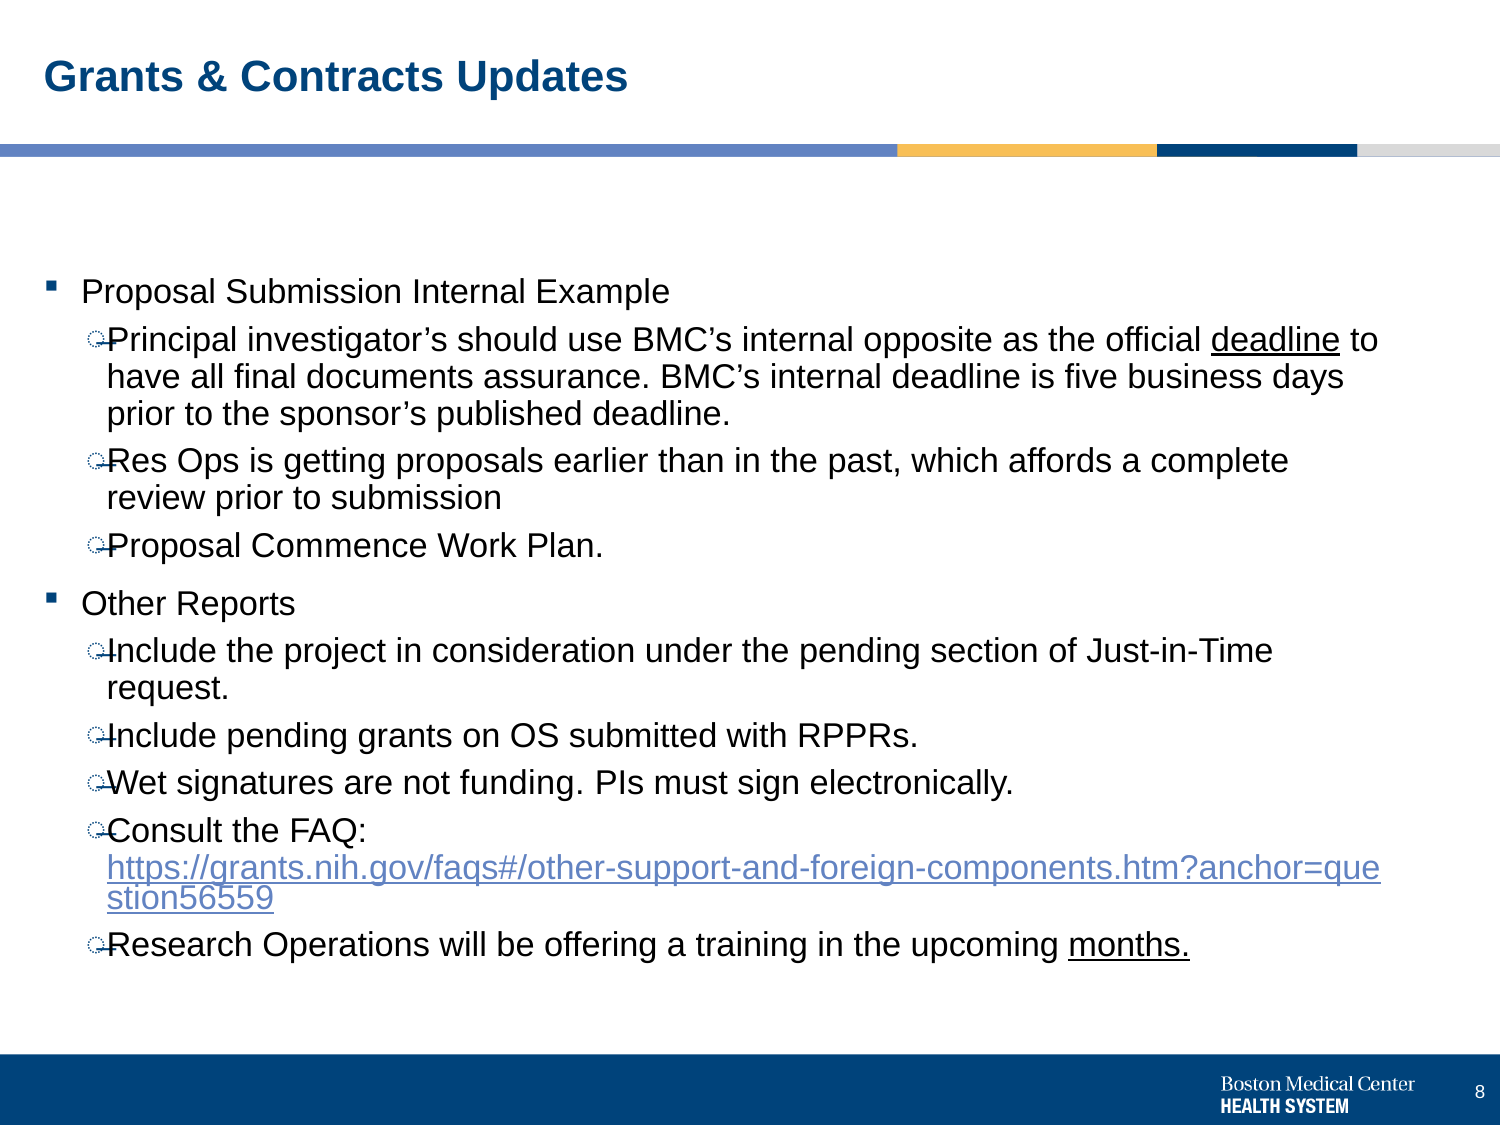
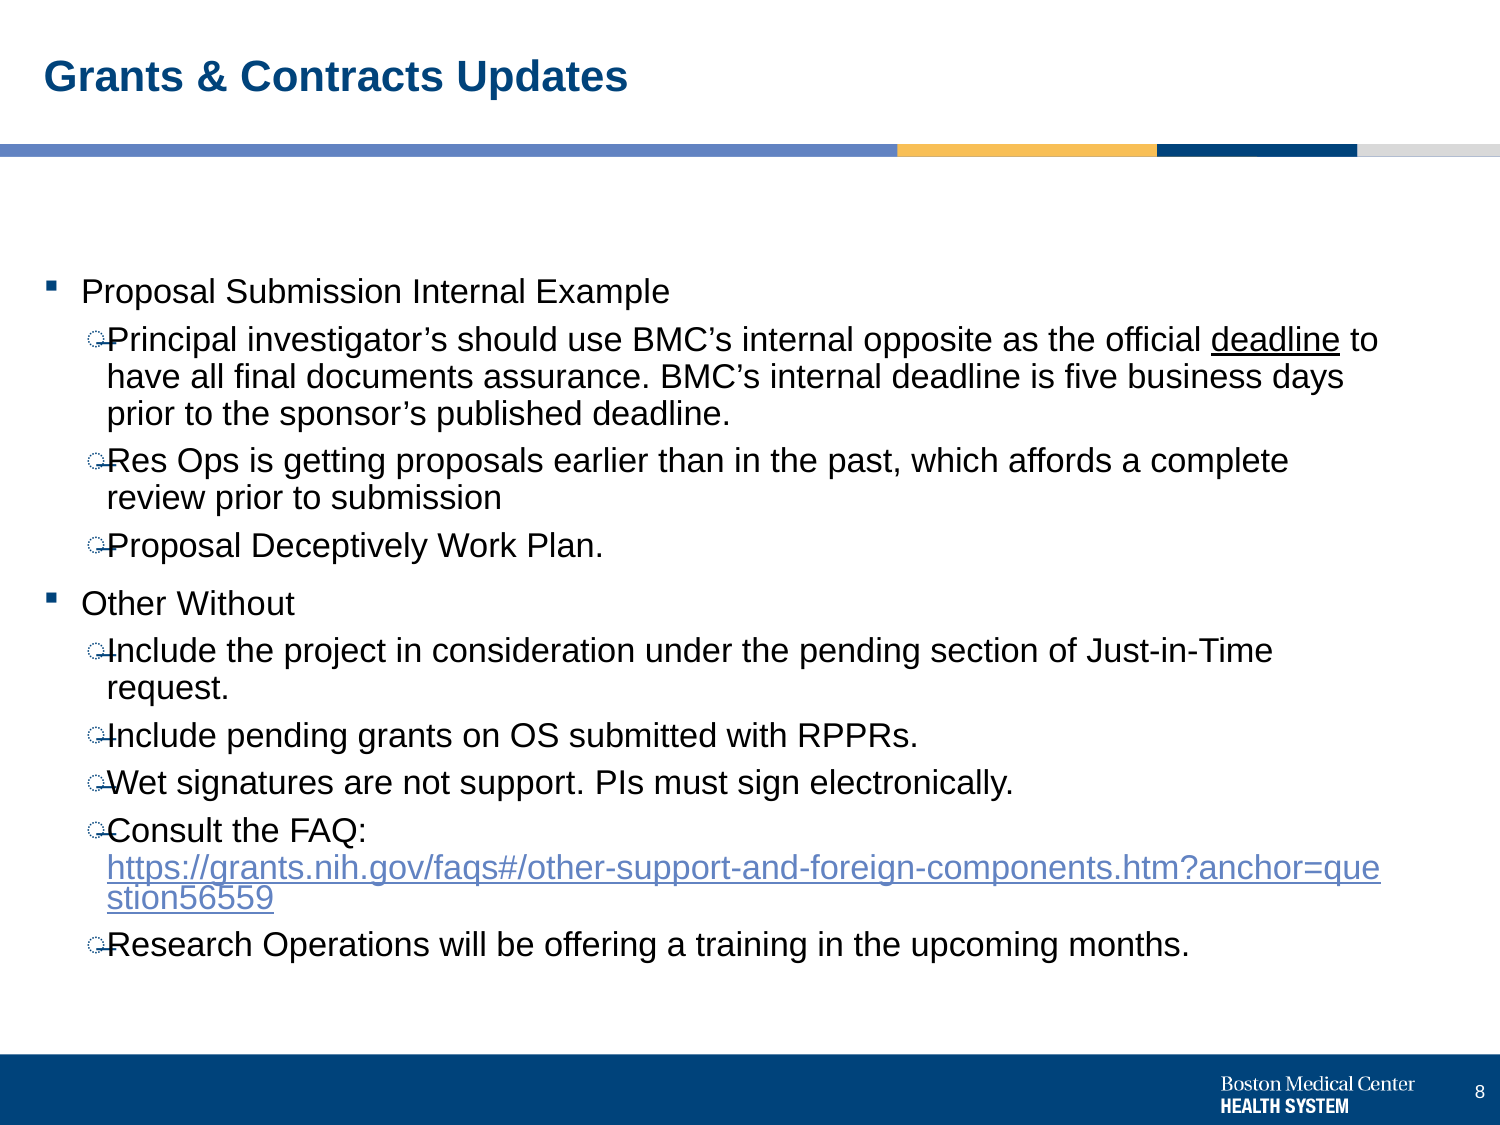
Commence: Commence -> Deceptively
Reports: Reports -> Without
funding: funding -> support
months underline: present -> none
